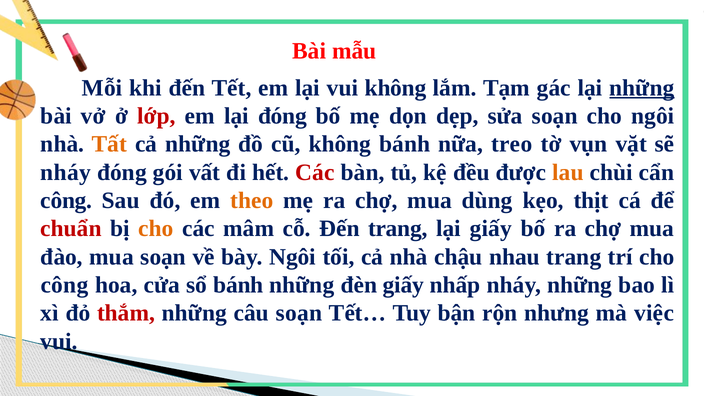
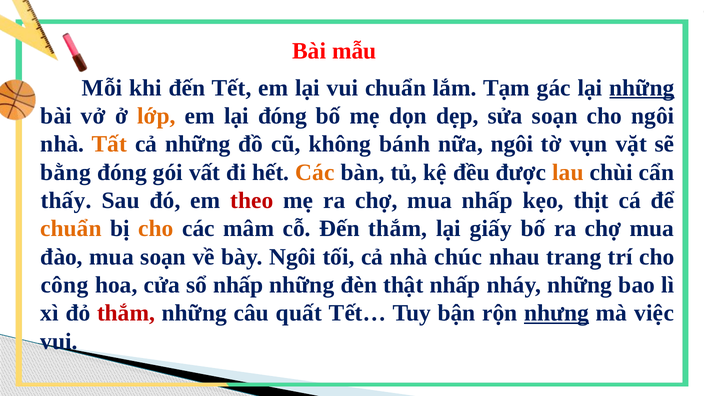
vui không: không -> chuẩn
lớp colour: red -> orange
nữa treo: treo -> ngôi
nháy at (66, 172): nháy -> bằng
Các at (315, 172) colour: red -> orange
công at (66, 201): công -> thấy
theo colour: orange -> red
mua dùng: dùng -> nhấp
chuẩn at (71, 229) colour: red -> orange
Đến trang: trang -> thắm
chậu: chậu -> chúc
sổ bánh: bánh -> nhấp
đèn giấy: giấy -> thật
câu soạn: soạn -> quất
nhưng underline: none -> present
